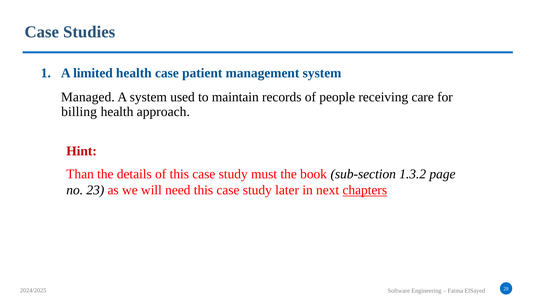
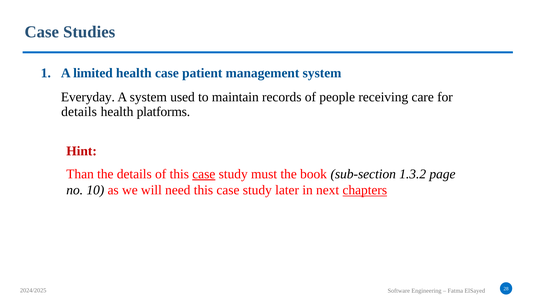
Managed: Managed -> Everyday
billing at (79, 111): billing -> details
approach: approach -> platforms
case at (204, 174) underline: none -> present
23: 23 -> 10
